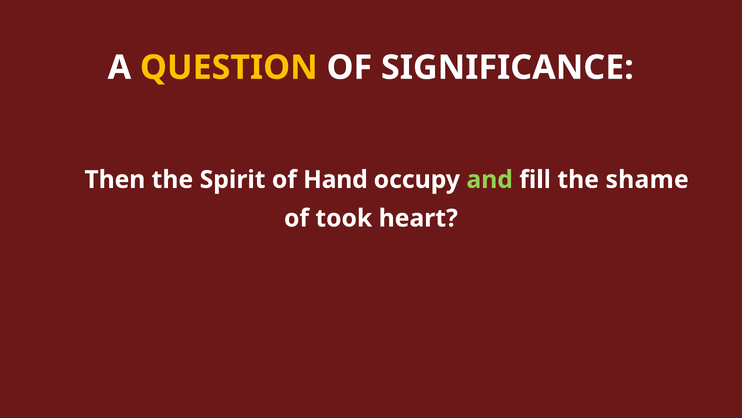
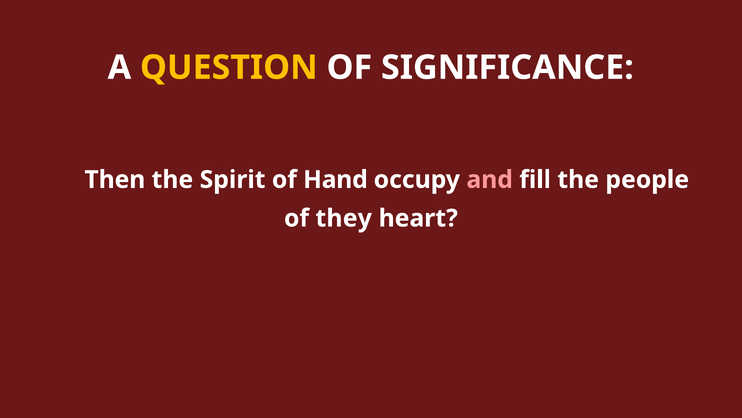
and colour: light green -> pink
shame: shame -> people
took: took -> they
